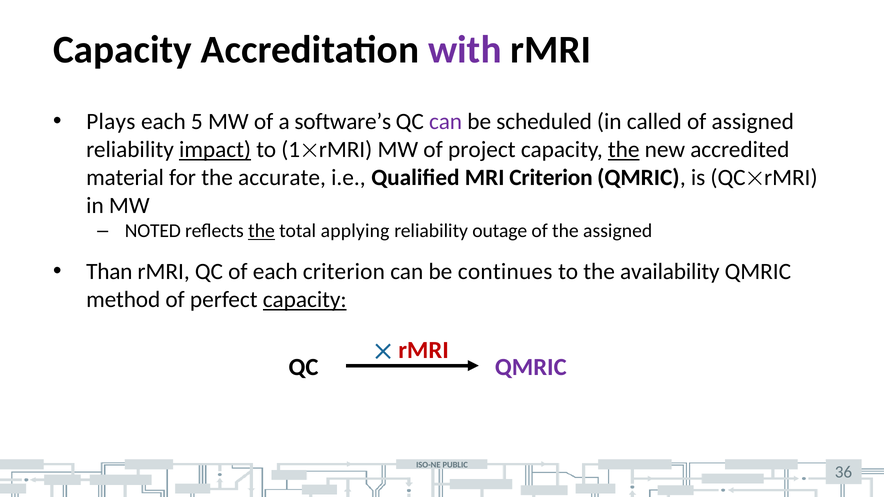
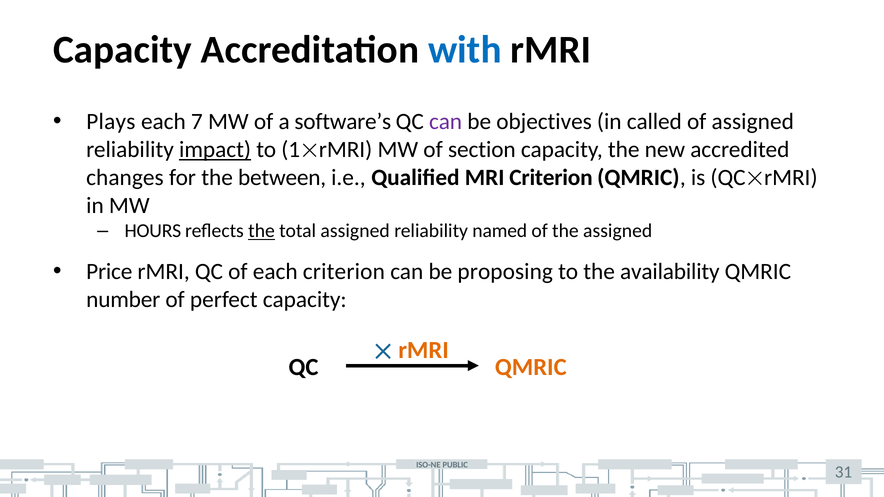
with colour: purple -> blue
5: 5 -> 7
scheduled: scheduled -> objectives
project: project -> section
the at (624, 150) underline: present -> none
material: material -> changes
accurate: accurate -> between
NOTED: NOTED -> HOURS
total applying: applying -> assigned
outage: outage -> named
Than: Than -> Price
continues: continues -> proposing
method: method -> number
capacity at (305, 300) underline: present -> none
rMRI at (424, 350) colour: red -> orange
QMRIC at (531, 367) colour: purple -> orange
36: 36 -> 31
